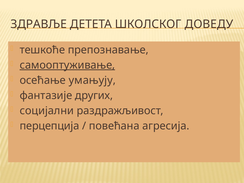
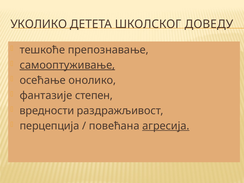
ЗДРАВЉЕ: ЗДРАВЉЕ -> УКОЛИКО
умањују: умањују -> онолико
других: других -> степен
социјални: социјални -> вредности
агресија underline: none -> present
